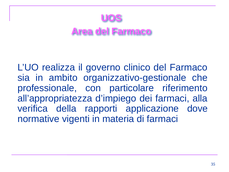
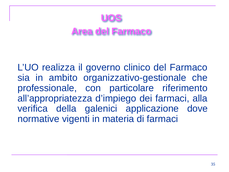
rapporti: rapporti -> galenici
